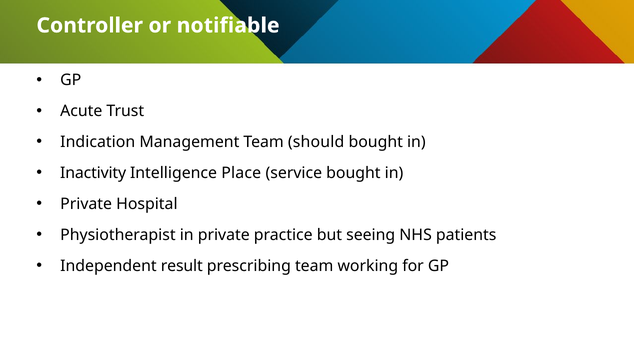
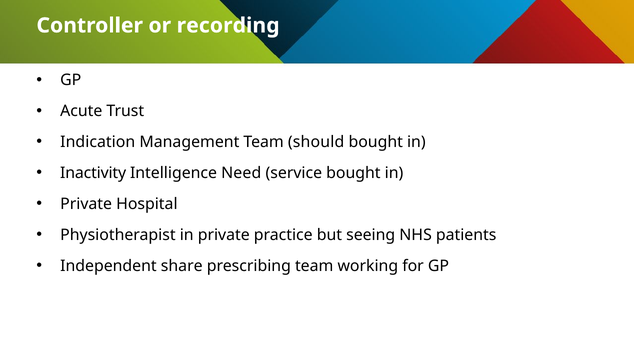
notifiable: notifiable -> recording
Place: Place -> Need
result: result -> share
